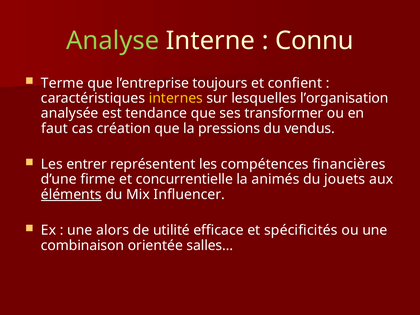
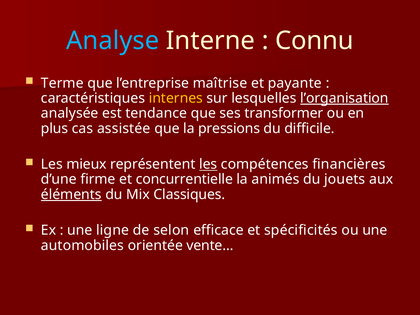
Analyse colour: light green -> light blue
toujours: toujours -> maîtrise
confient: confient -> payante
l’organisation underline: none -> present
faut: faut -> plus
création: création -> assistée
vendus: vendus -> difficile
entrer: entrer -> mieux
les at (208, 164) underline: none -> present
Influencer: Influencer -> Classiques
alors: alors -> ligne
utilité: utilité -> selon
combinaison: combinaison -> automobiles
salles…: salles… -> vente…
